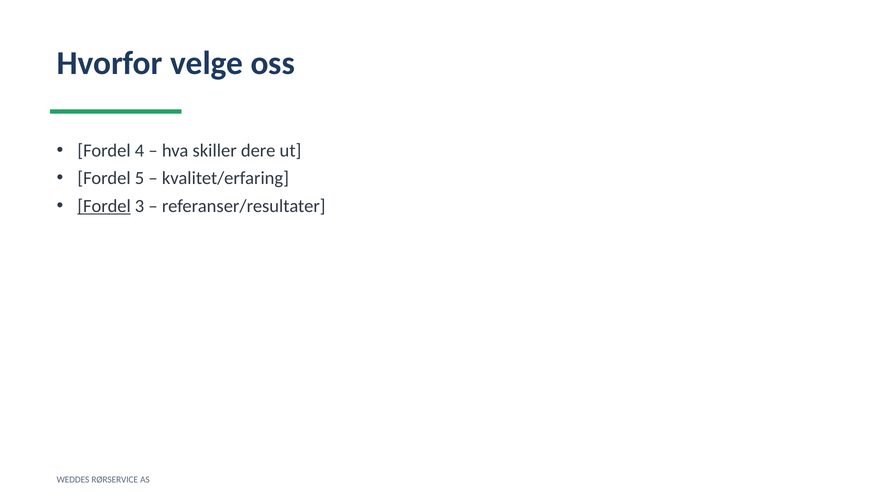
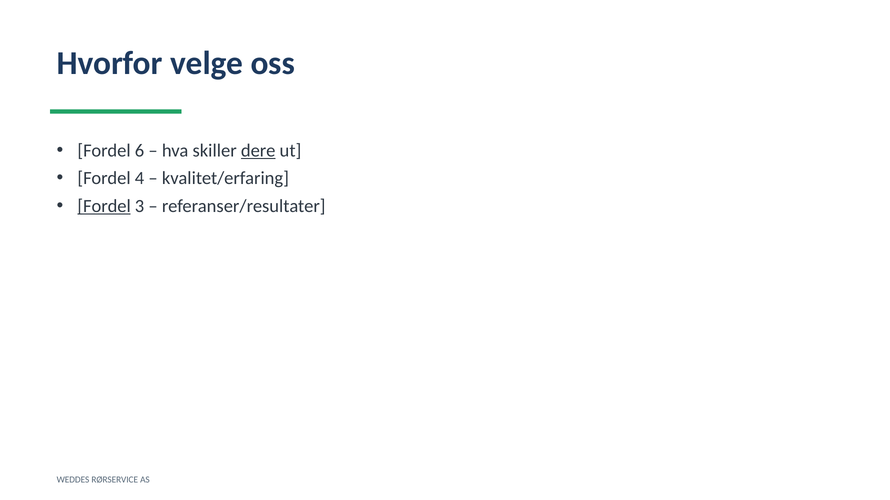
4: 4 -> 6
dere underline: none -> present
5: 5 -> 4
